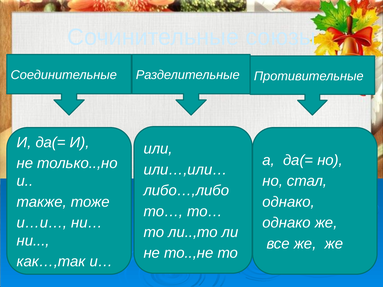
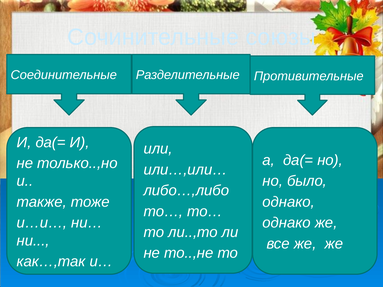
стал: стал -> было
